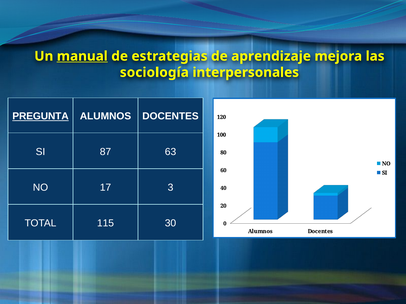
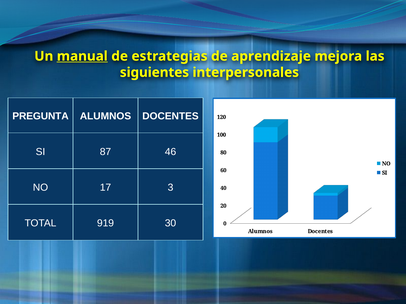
sociología: sociología -> siguientes
PREGUNTA underline: present -> none
63: 63 -> 46
115: 115 -> 919
